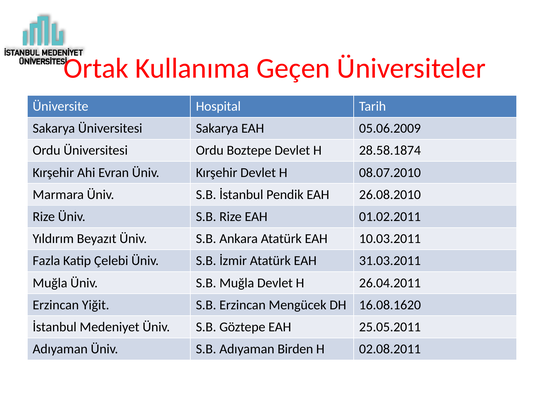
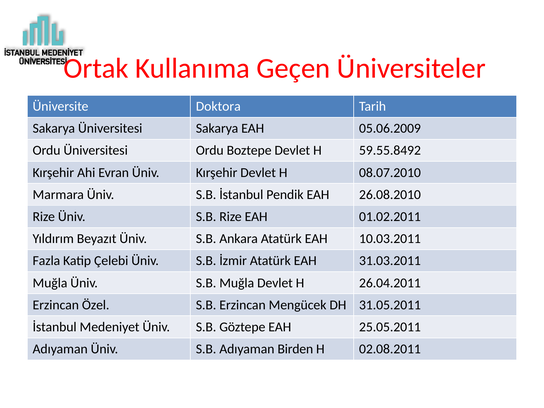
Hospital: Hospital -> Doktora
28.58.1874: 28.58.1874 -> 59.55.8492
Yiğit: Yiğit -> Özel
16.08.1620: 16.08.1620 -> 31.05.2011
